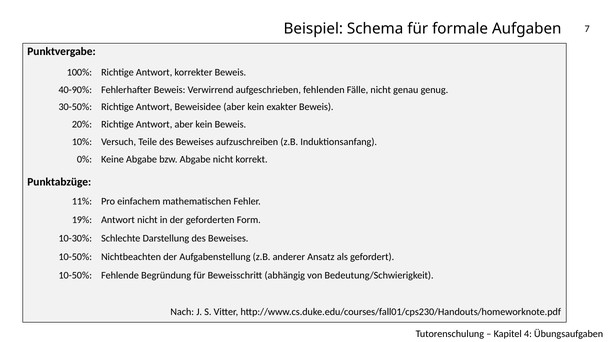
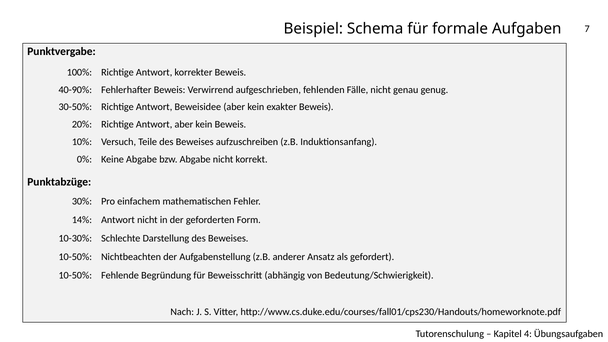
11%: 11% -> 30%
19%: 19% -> 14%
